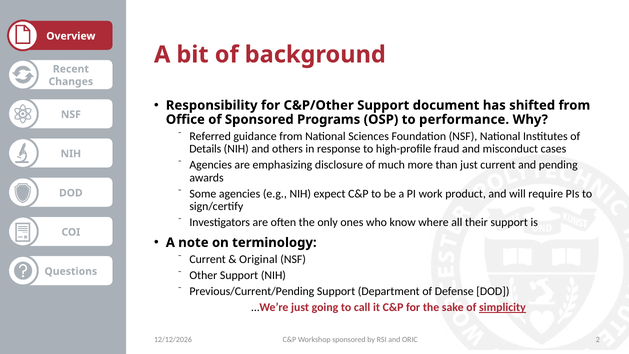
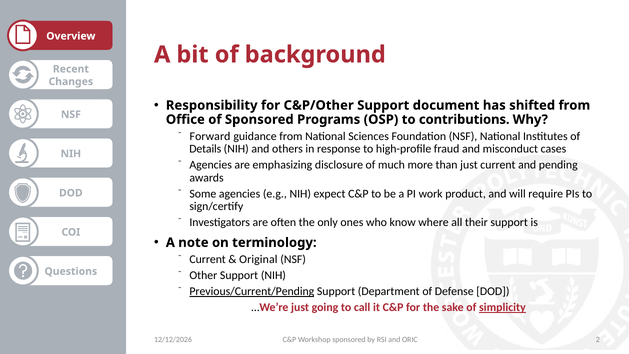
performance: performance -> contributions
Referred: Referred -> Forward
Previous/Current/Pending underline: none -> present
